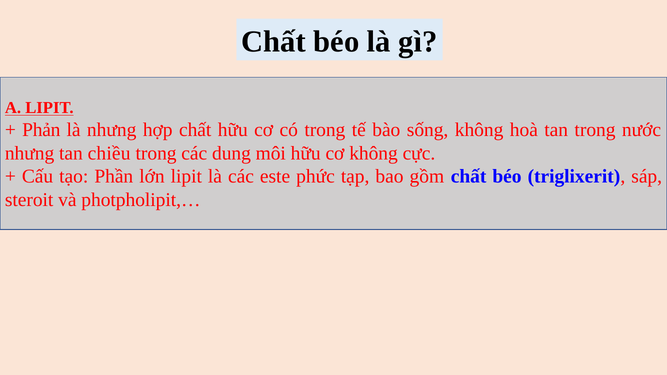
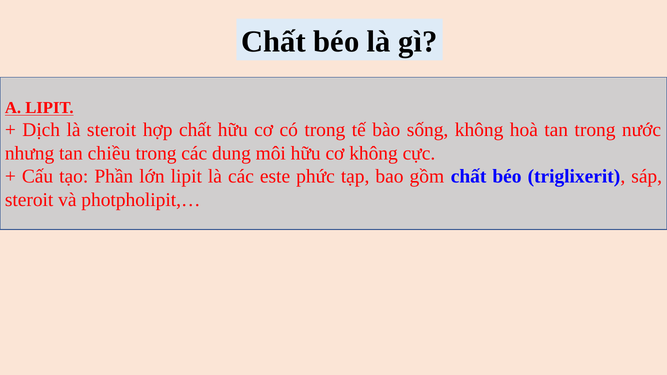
Phản: Phản -> Dịch
là nhưng: nhưng -> steroit
